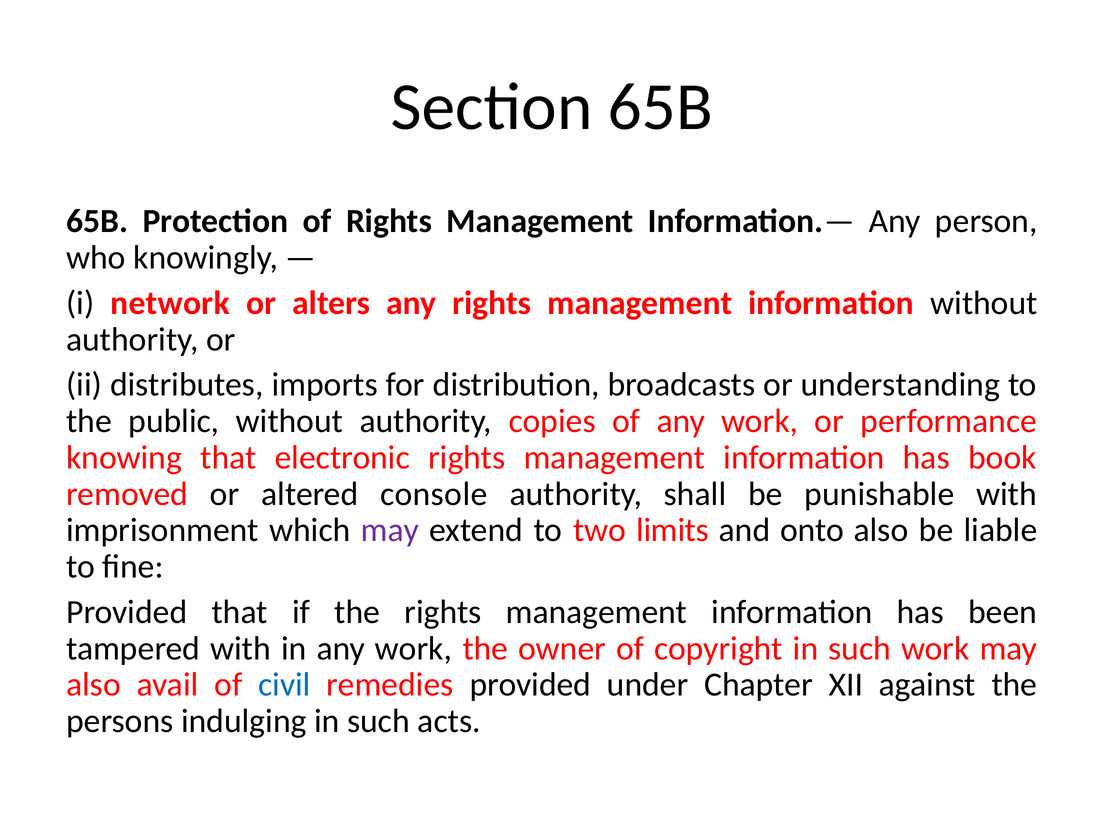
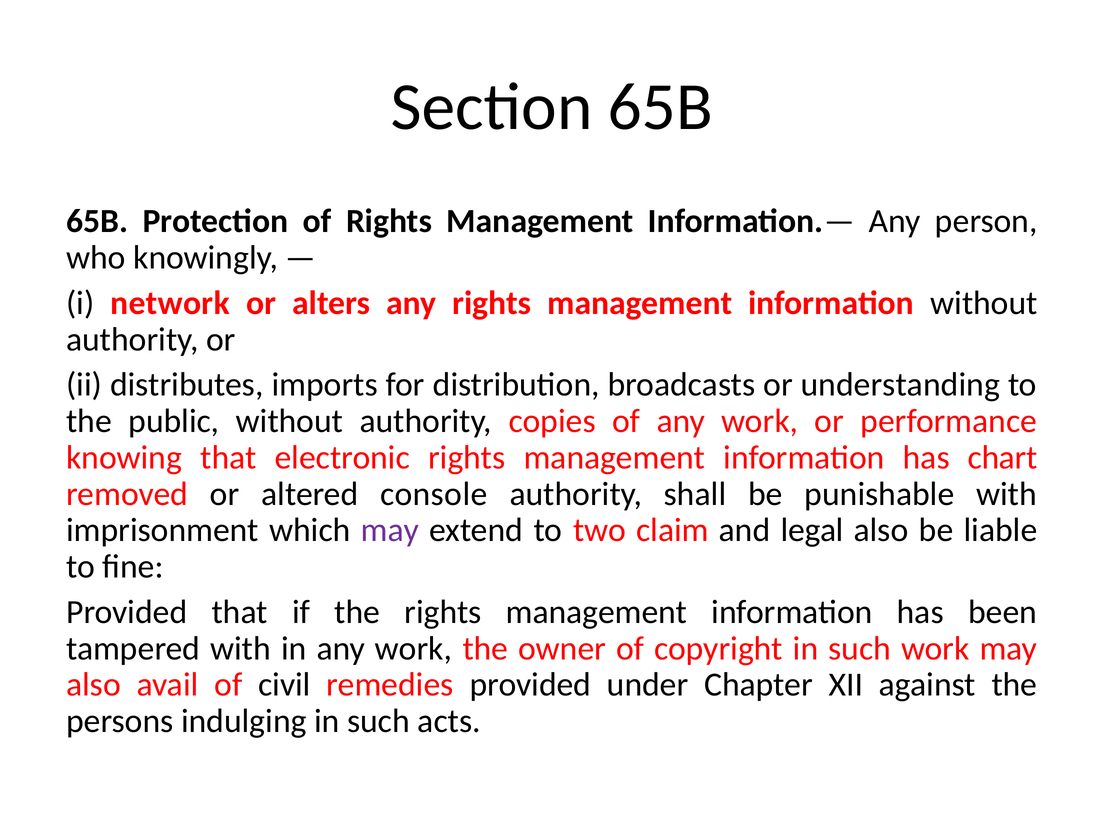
book: book -> chart
limits: limits -> claim
onto: onto -> legal
civil colour: blue -> black
